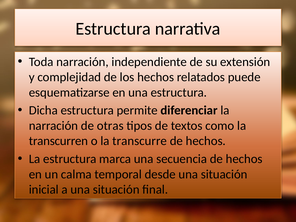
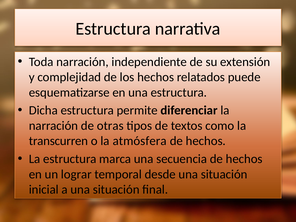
transcurre: transcurre -> atmósfera
calma: calma -> lograr
